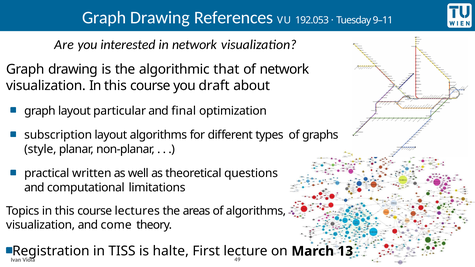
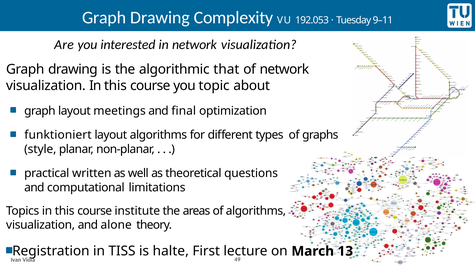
References: References -> Complexity
draft: draft -> topic
particular: particular -> meetings
subscription: subscription -> funktioniert
lectures: lectures -> institute
come: come -> alone
